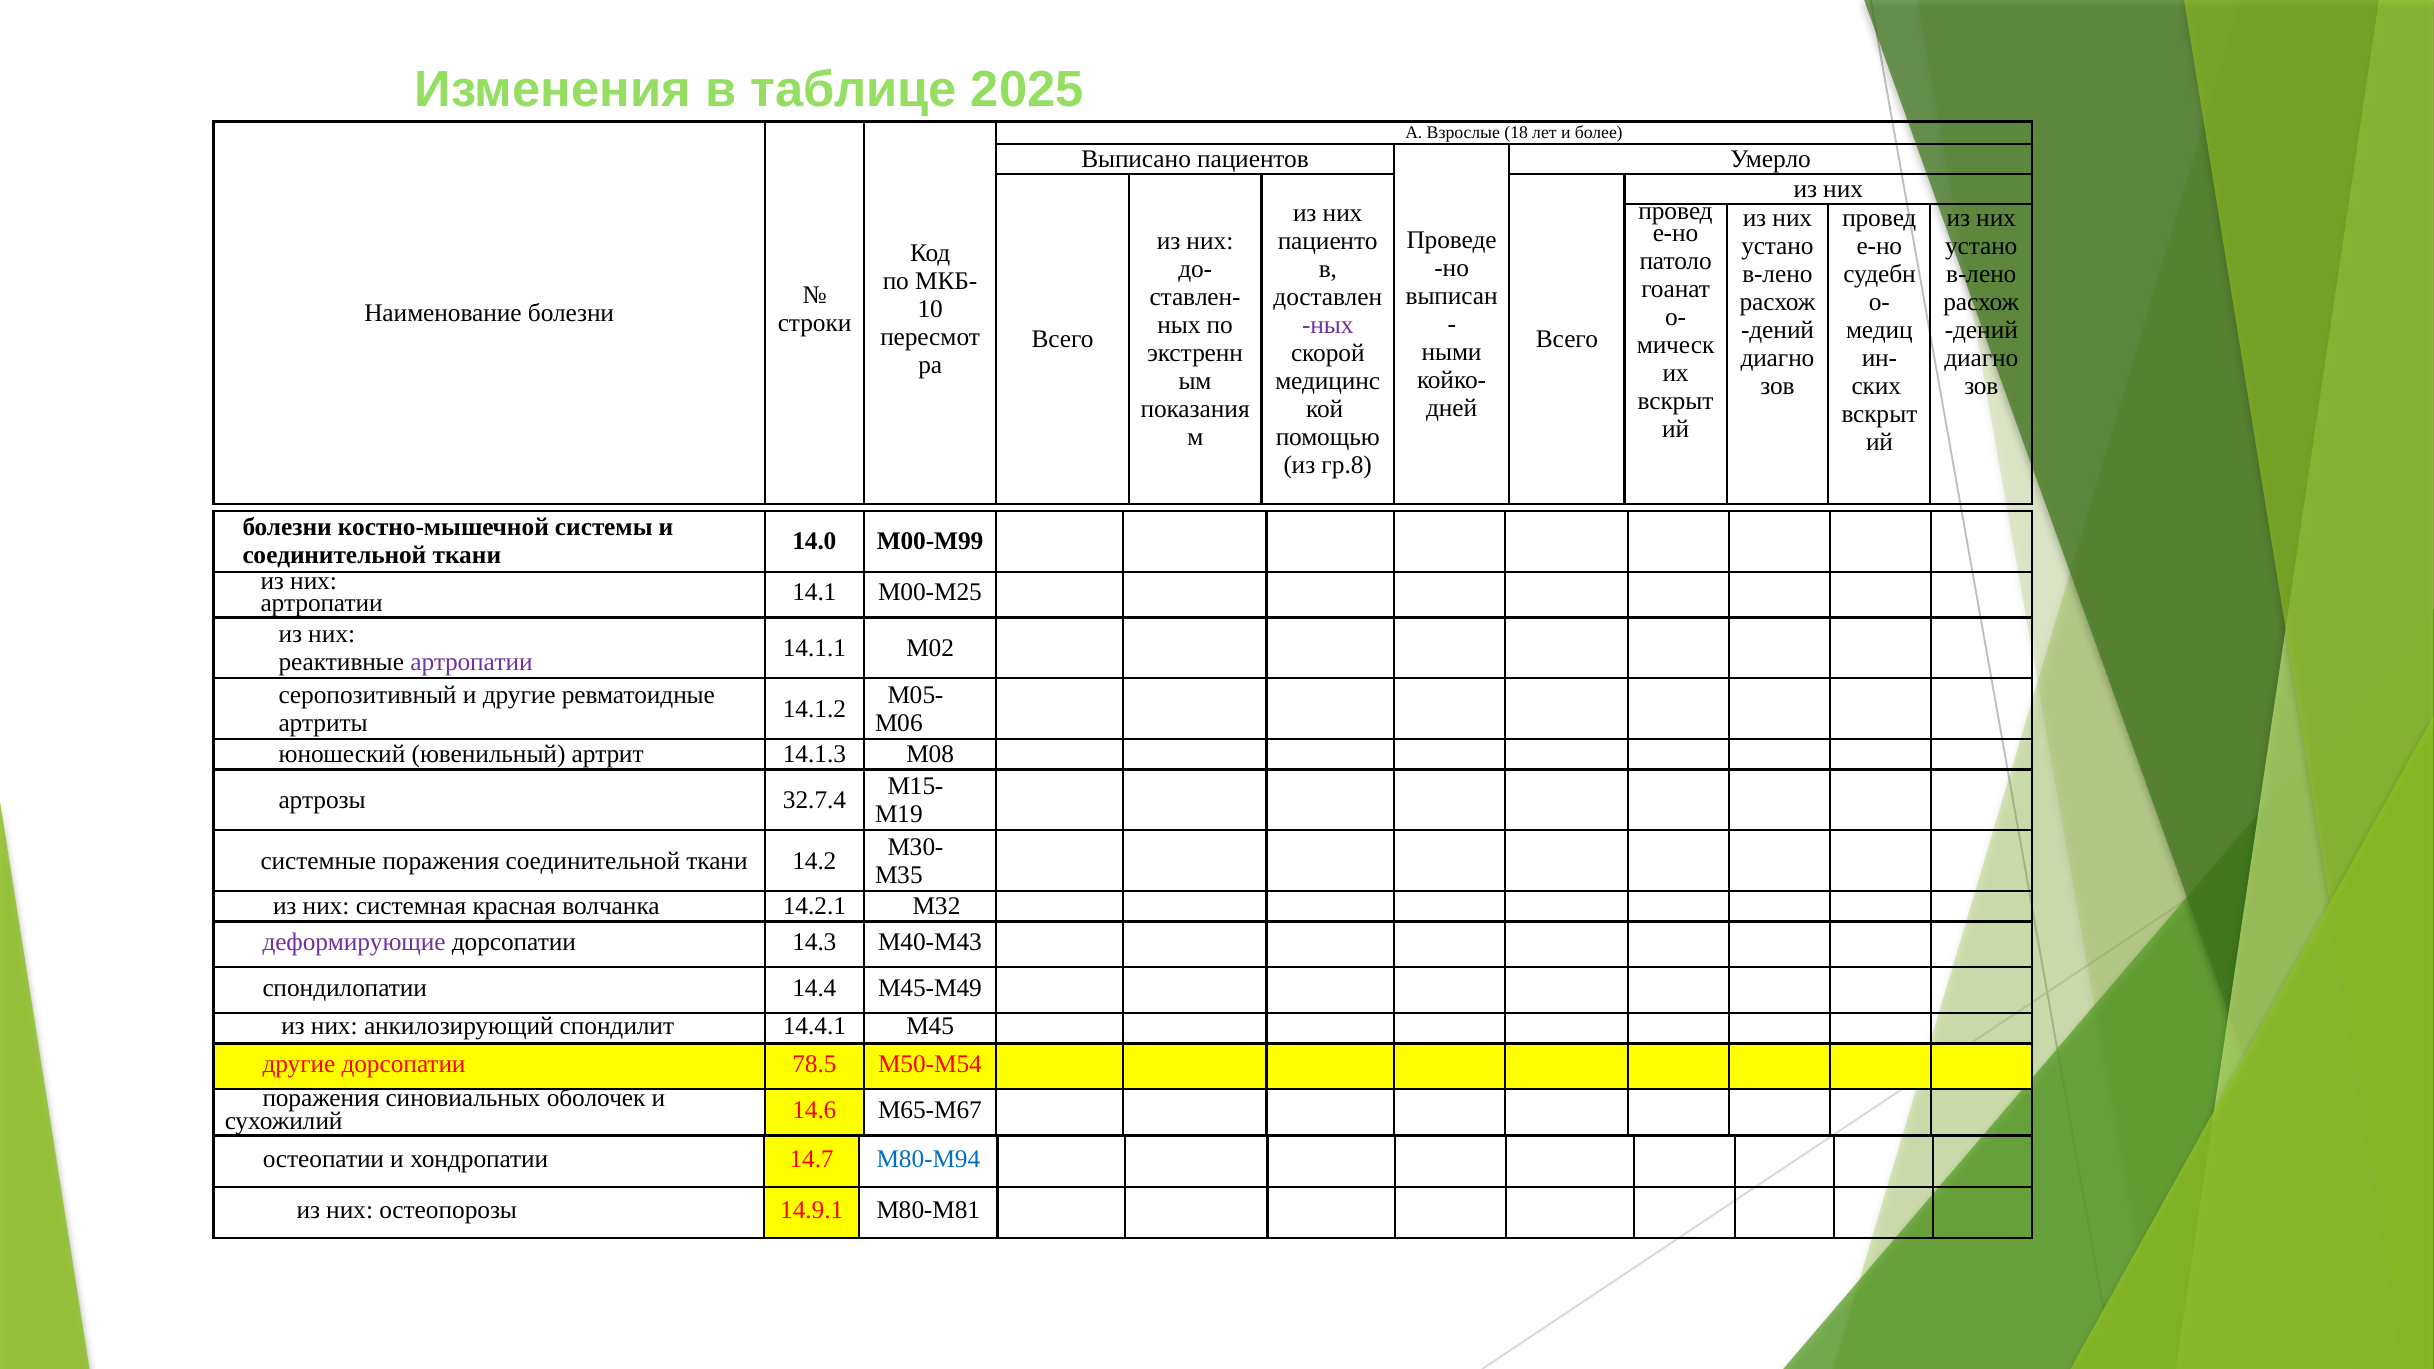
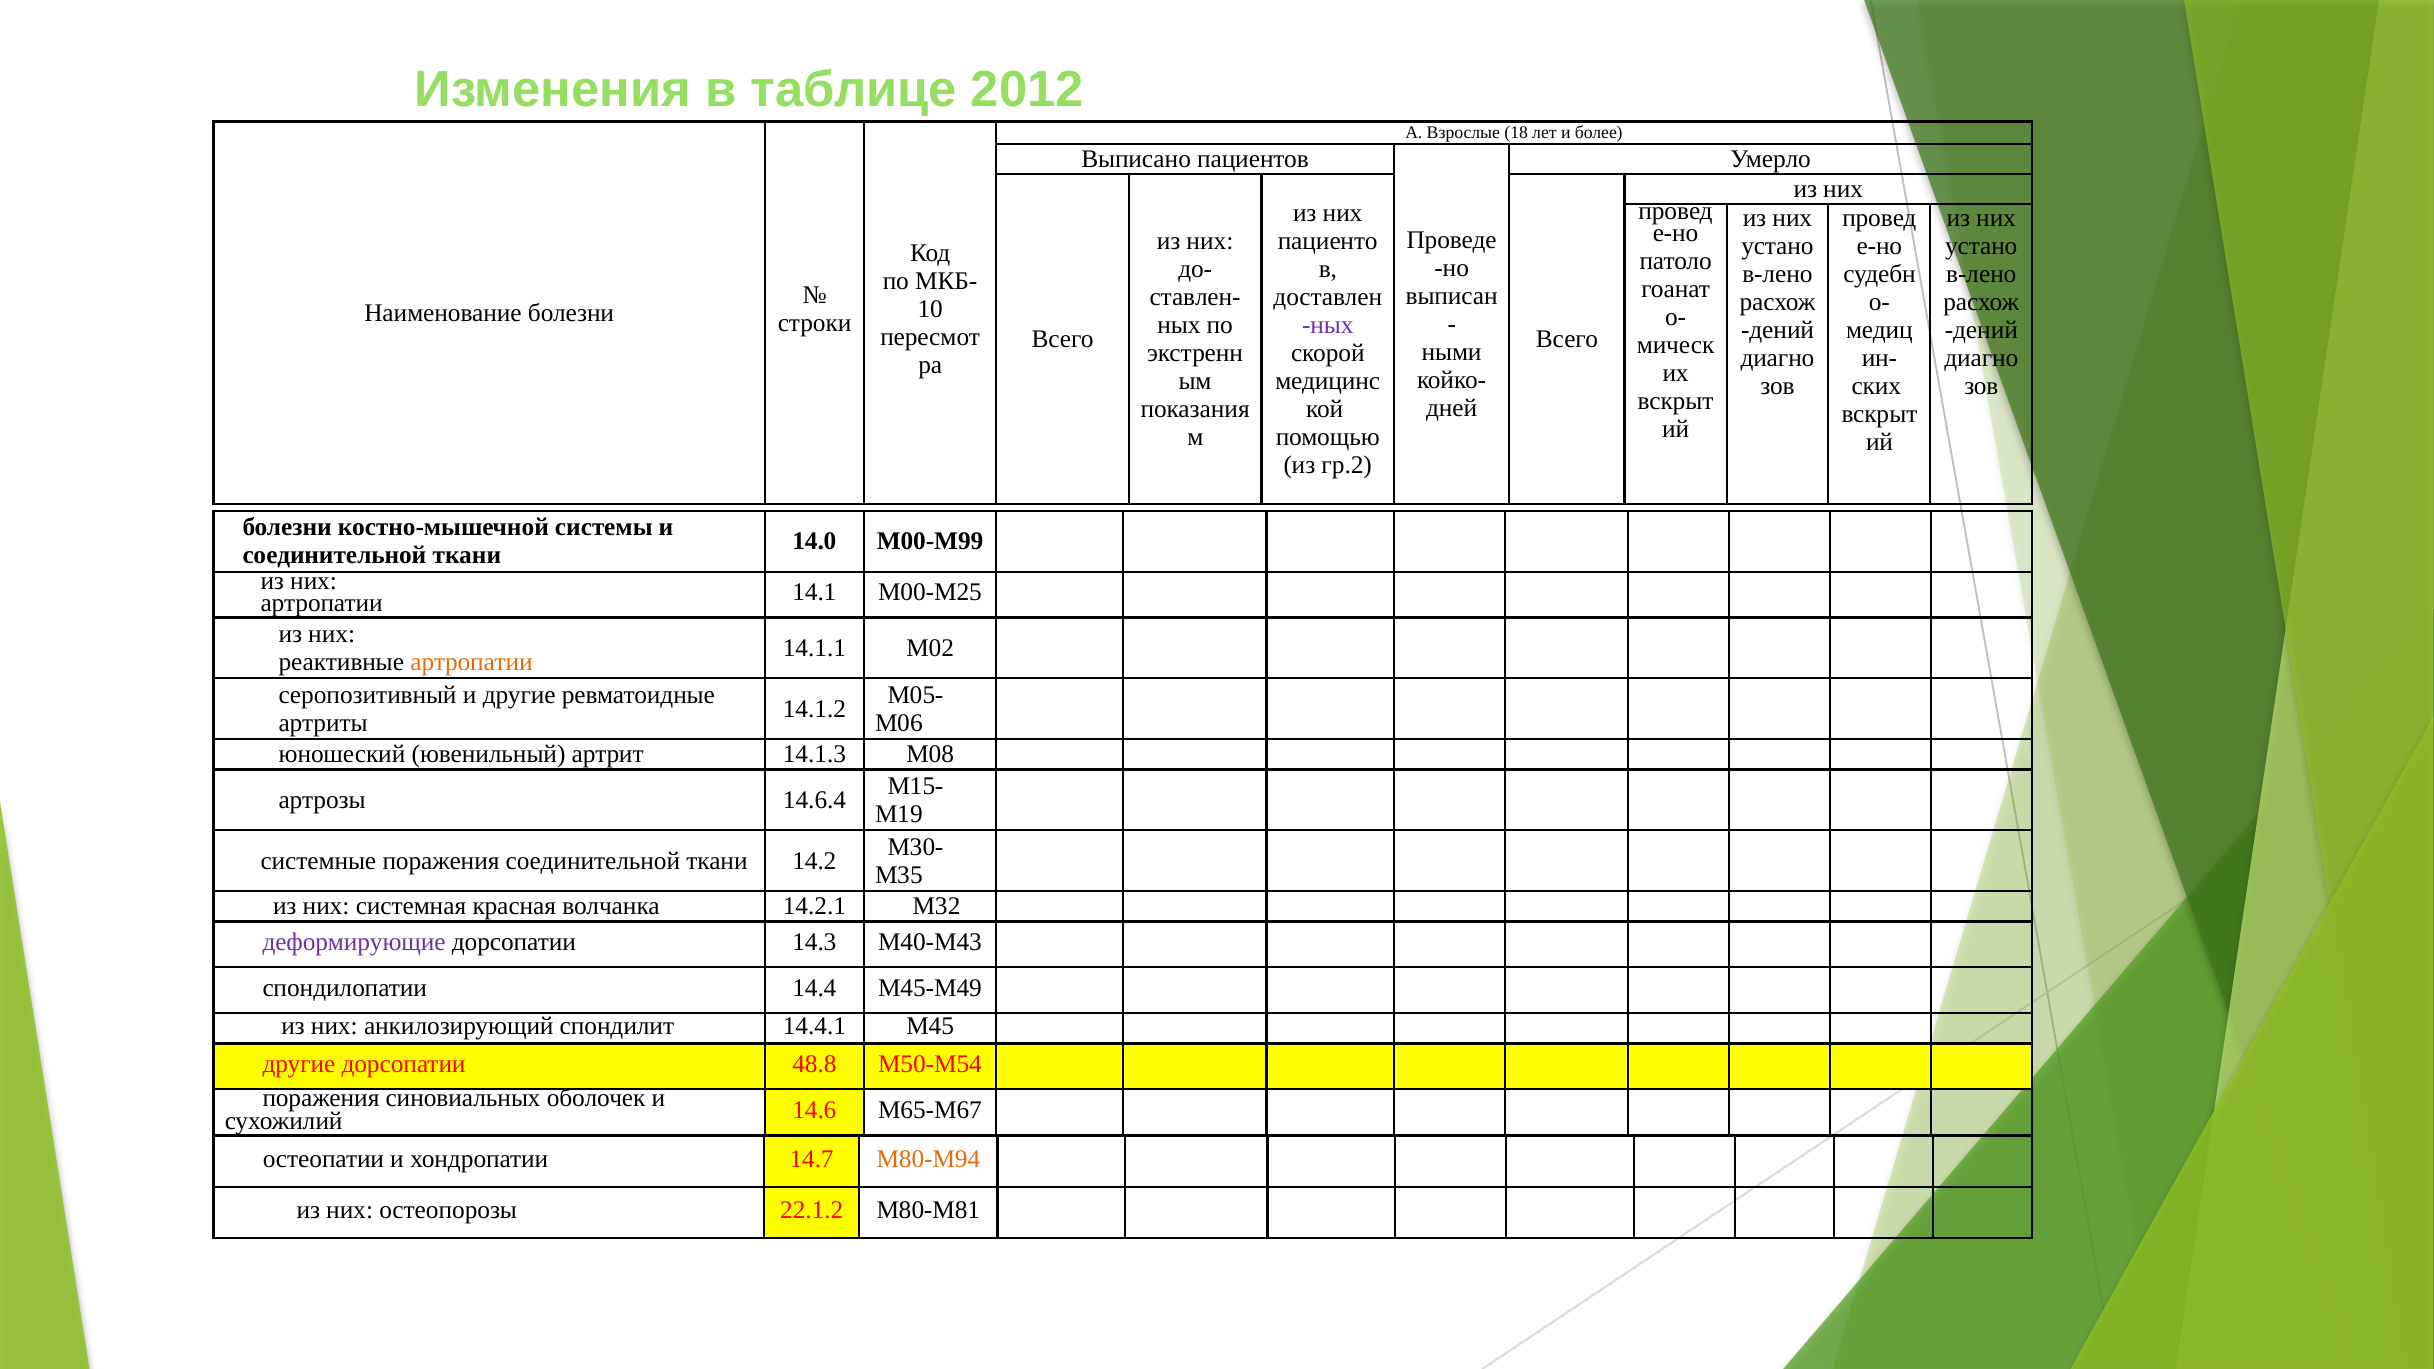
2025: 2025 -> 2012
гр.8: гр.8 -> гр.2
артропатии at (472, 662) colour: purple -> orange
32.7.4: 32.7.4 -> 14.6.4
78.5: 78.5 -> 48.8
M80-M94 colour: blue -> orange
14.9.1: 14.9.1 -> 22.1.2
